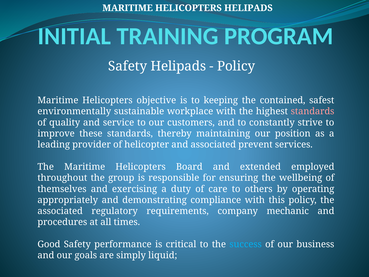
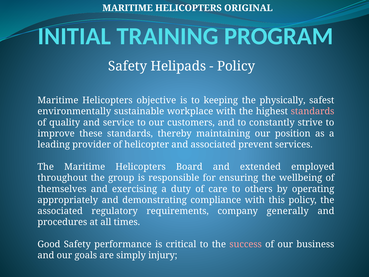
HELICOPTERS HELIPADS: HELIPADS -> ORIGINAL
contained: contained -> physically
mechanic: mechanic -> generally
success colour: light blue -> pink
liquid: liquid -> injury
